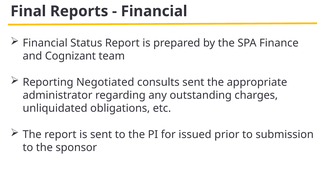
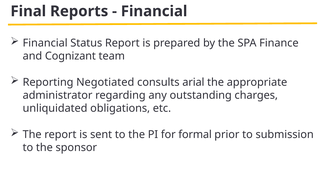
consults sent: sent -> arial
issued: issued -> formal
